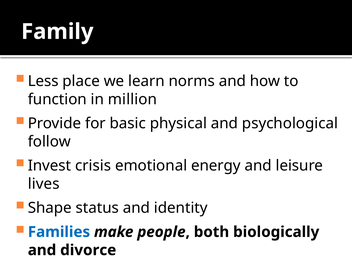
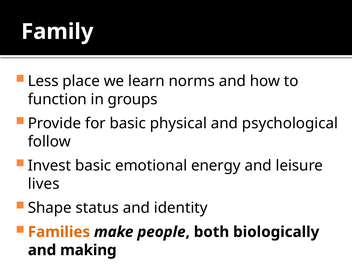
million: million -> groups
Invest crisis: crisis -> basic
Families colour: blue -> orange
divorce: divorce -> making
